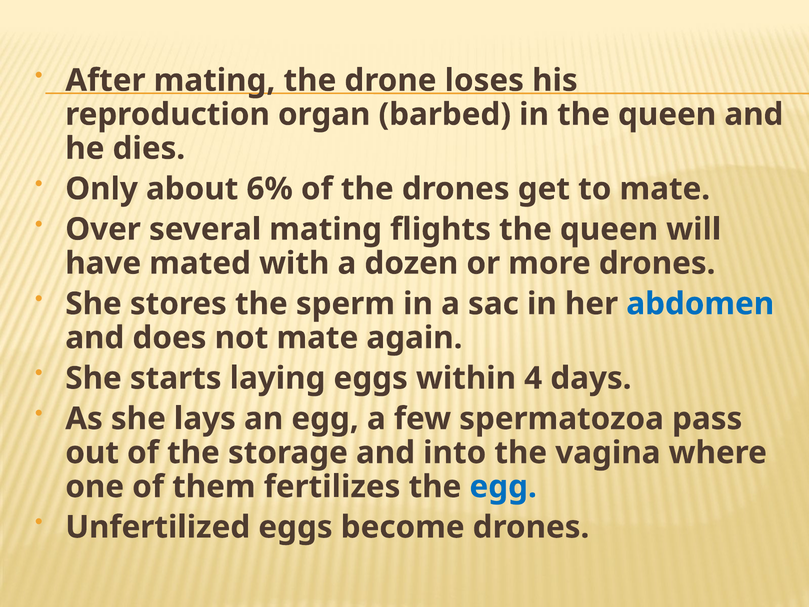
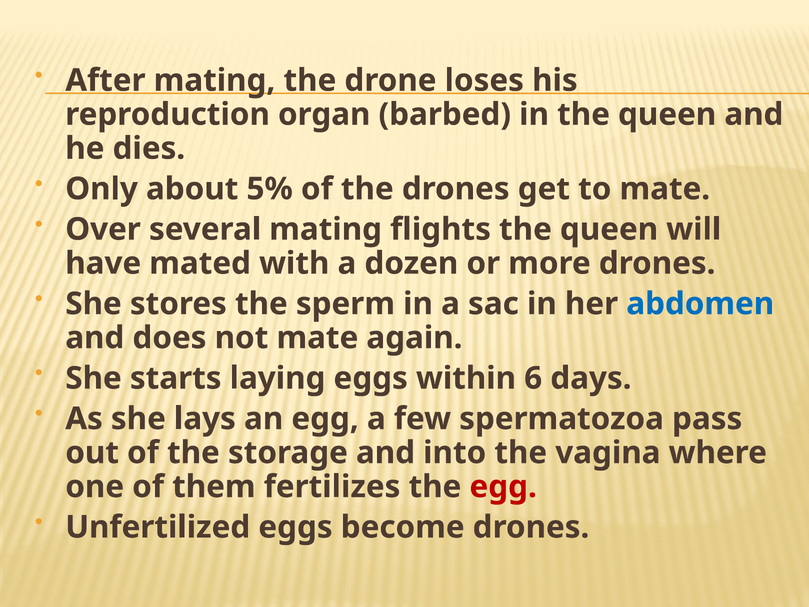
6%: 6% -> 5%
4: 4 -> 6
egg at (503, 487) colour: blue -> red
